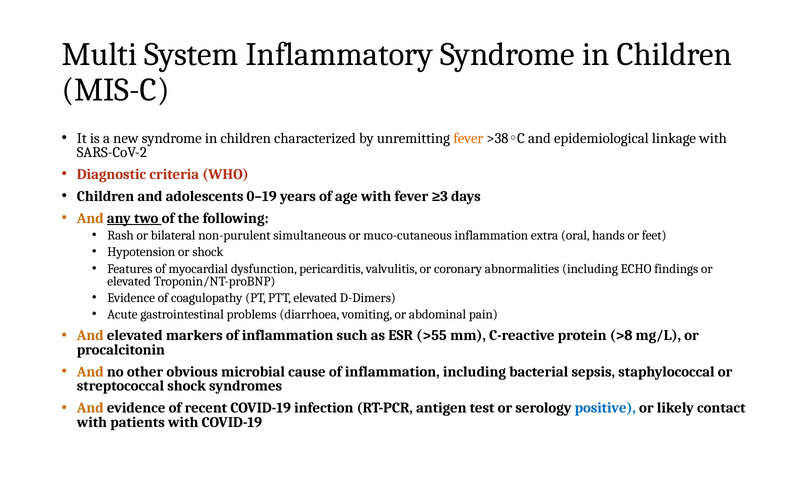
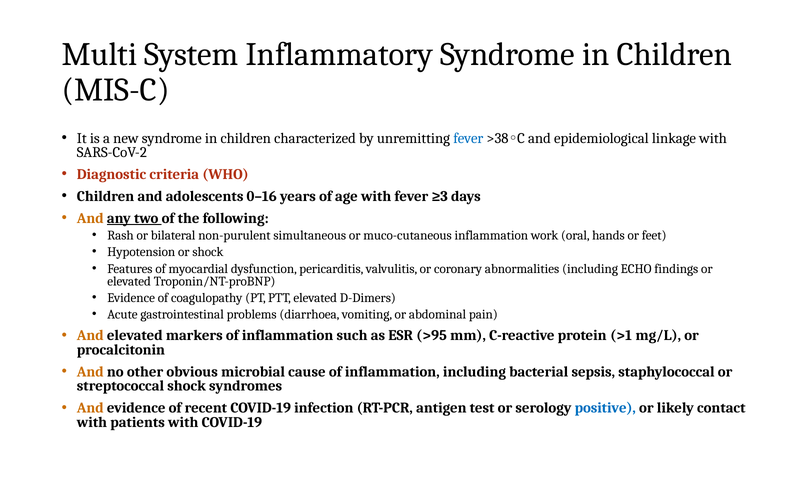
fever at (468, 138) colour: orange -> blue
0–19: 0–19 -> 0–16
extra: extra -> work
>55: >55 -> >95
>8: >8 -> >1
